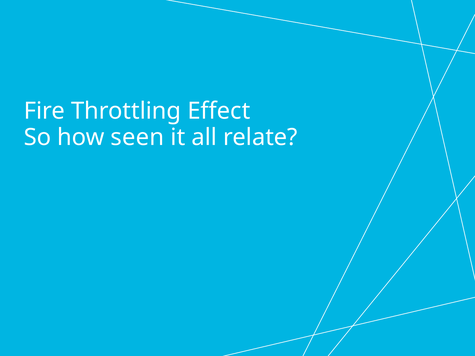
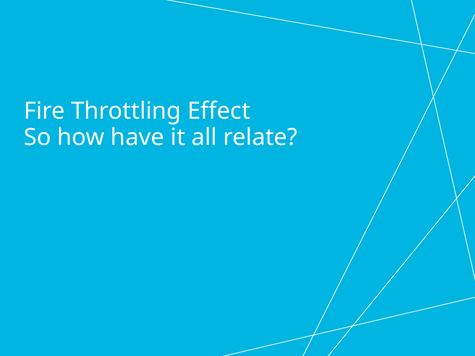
seen: seen -> have
